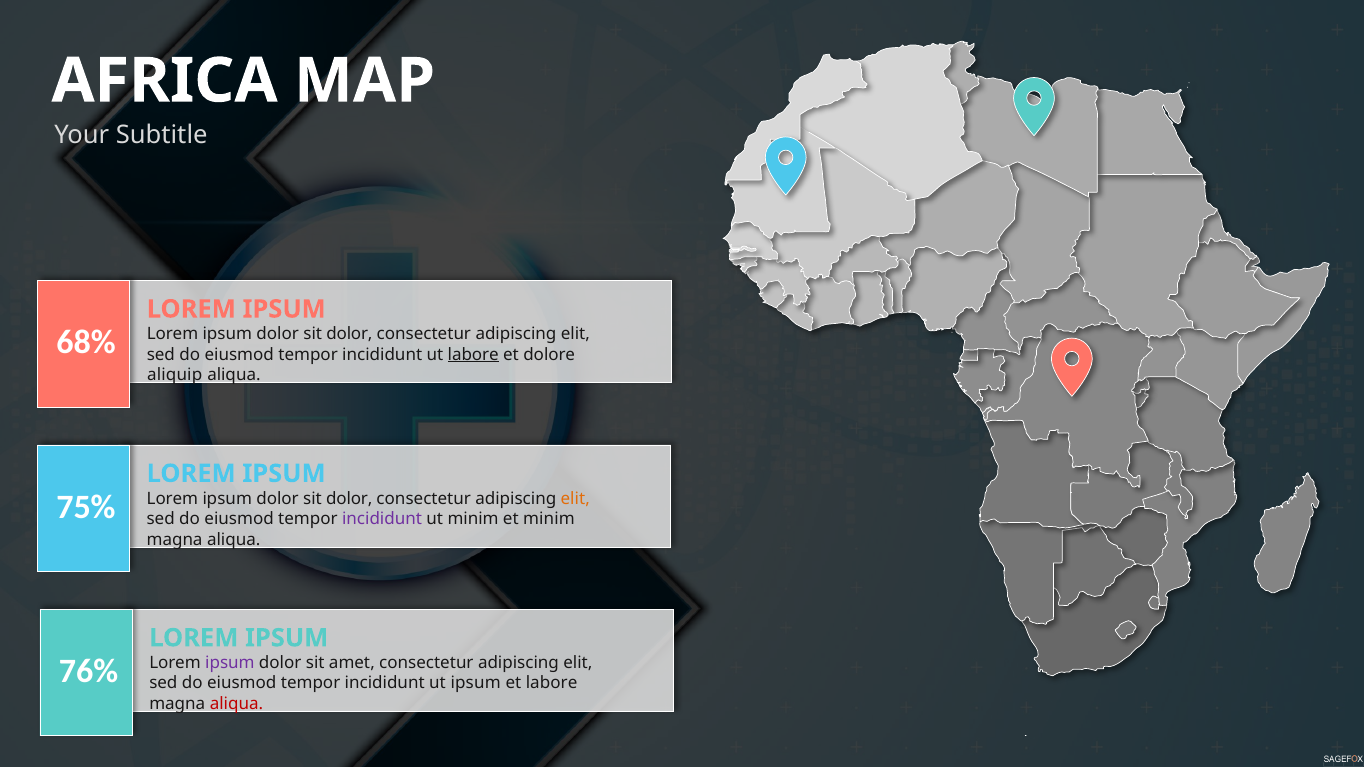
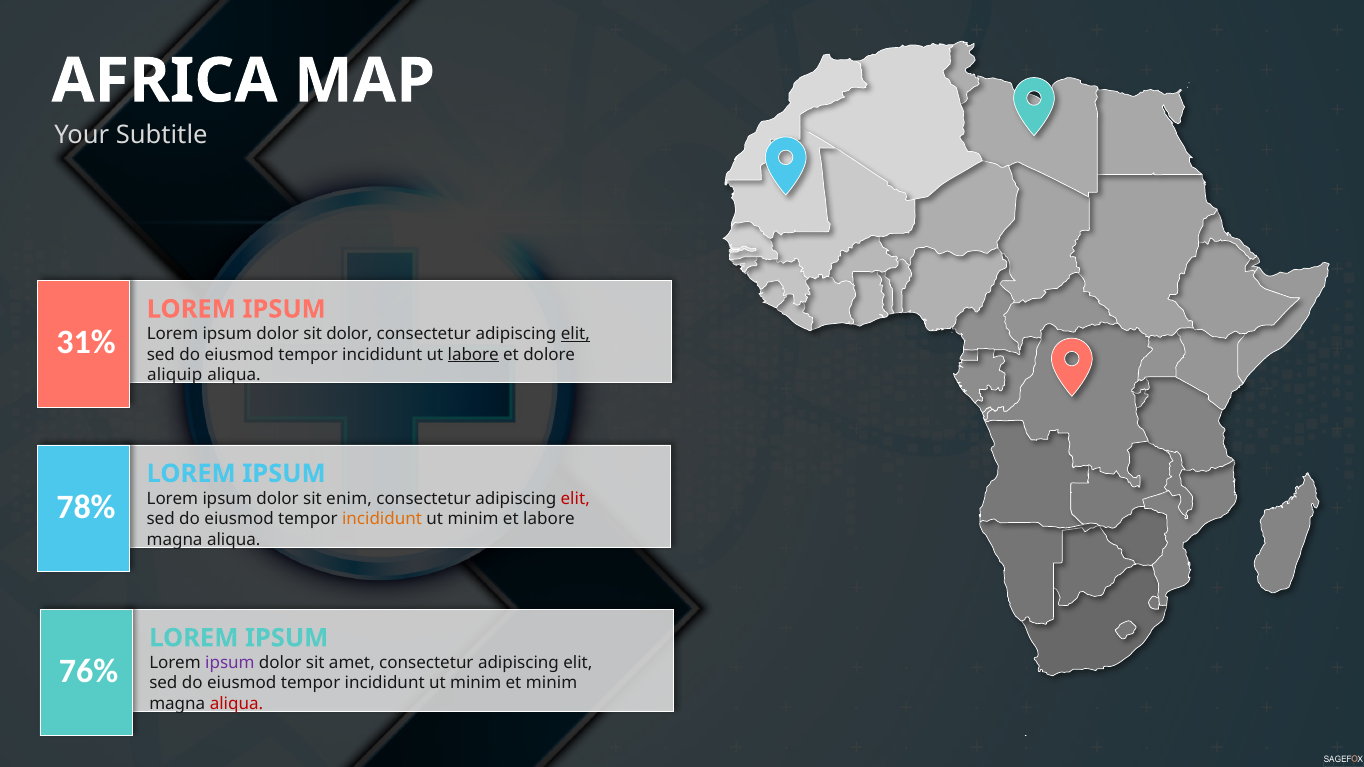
68%: 68% -> 31%
elit at (575, 334) underline: none -> present
75%: 75% -> 78%
dolor at (349, 499): dolor -> enim
elit at (575, 499) colour: orange -> red
incididunt at (382, 519) colour: purple -> orange
et minim: minim -> labore
ipsum at (476, 684): ipsum -> minim
et labore: labore -> minim
